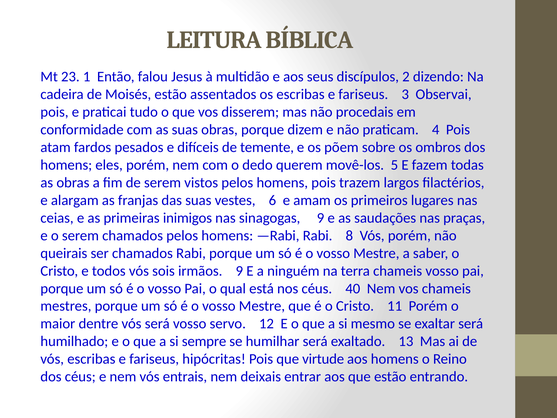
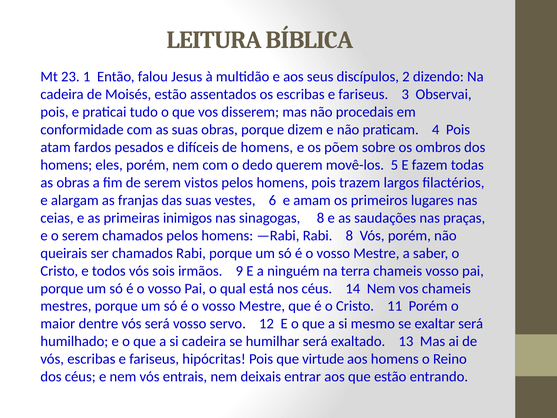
de temente: temente -> homens
sinagogas 9: 9 -> 8
40: 40 -> 14
si sempre: sempre -> cadeira
